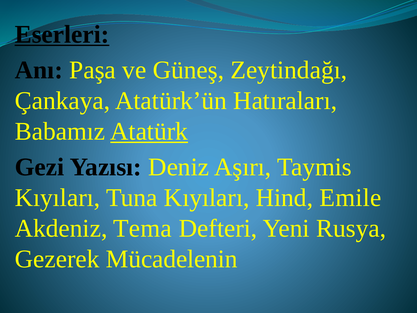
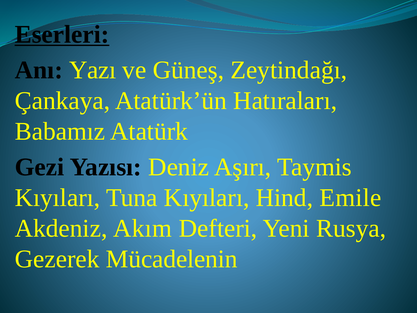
Paşa: Paşa -> Yazı
Atatürk underline: present -> none
Tema: Tema -> Akım
